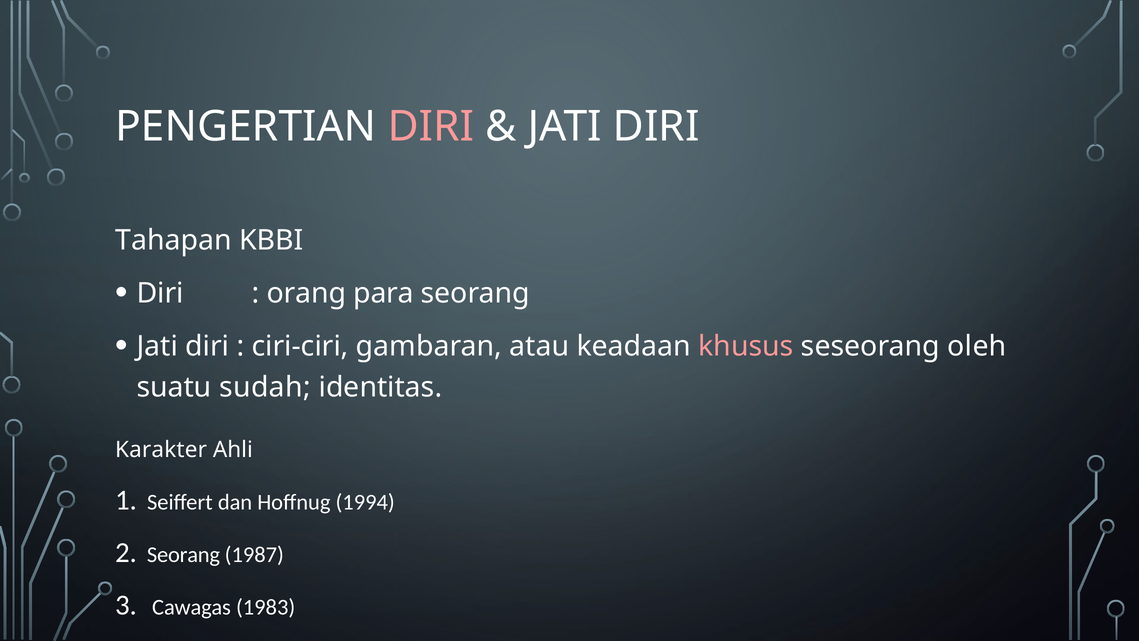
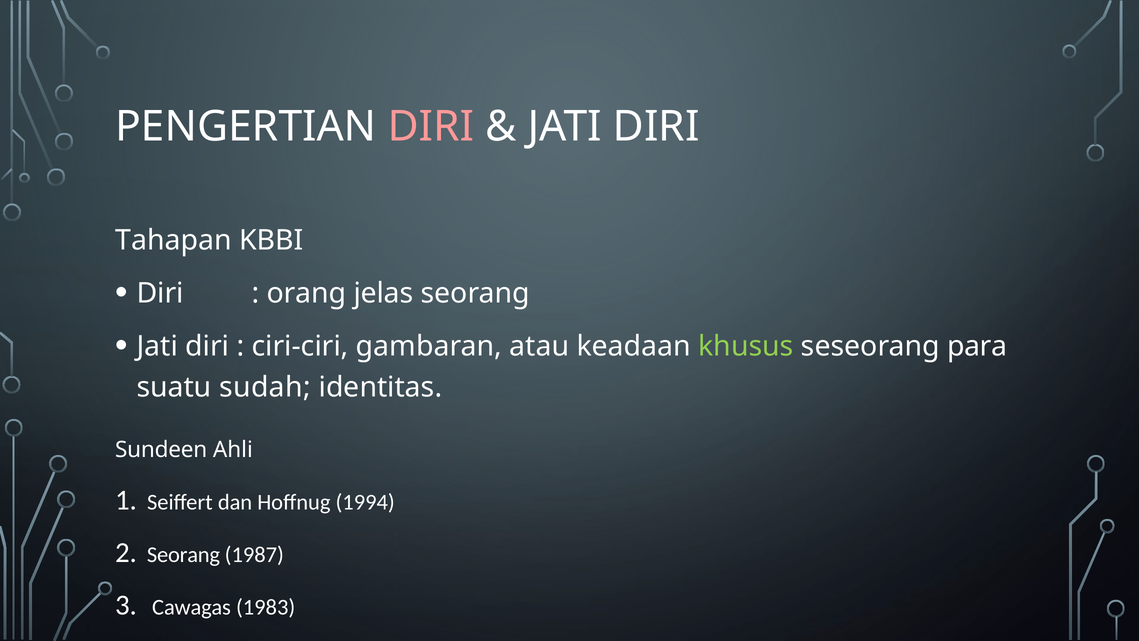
para: para -> jelas
khusus colour: pink -> light green
oleh: oleh -> para
Karakter: Karakter -> Sundeen
